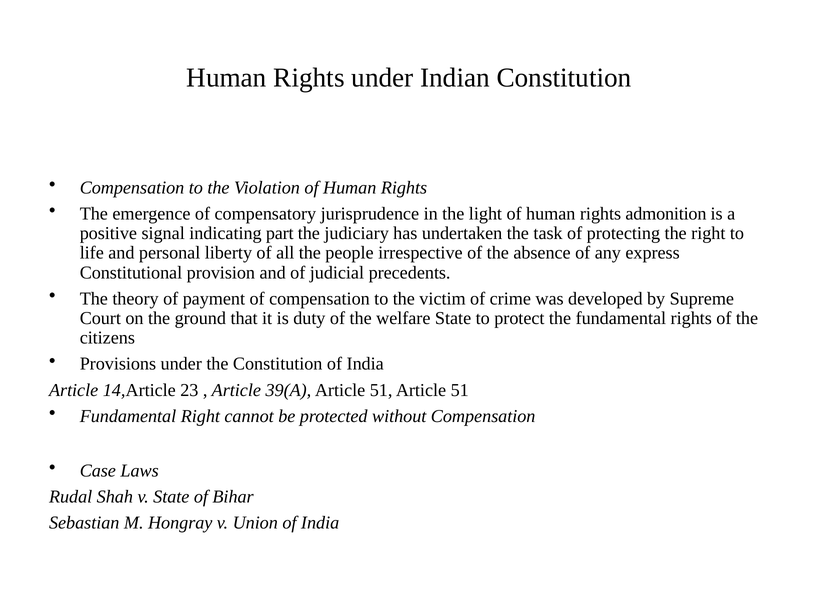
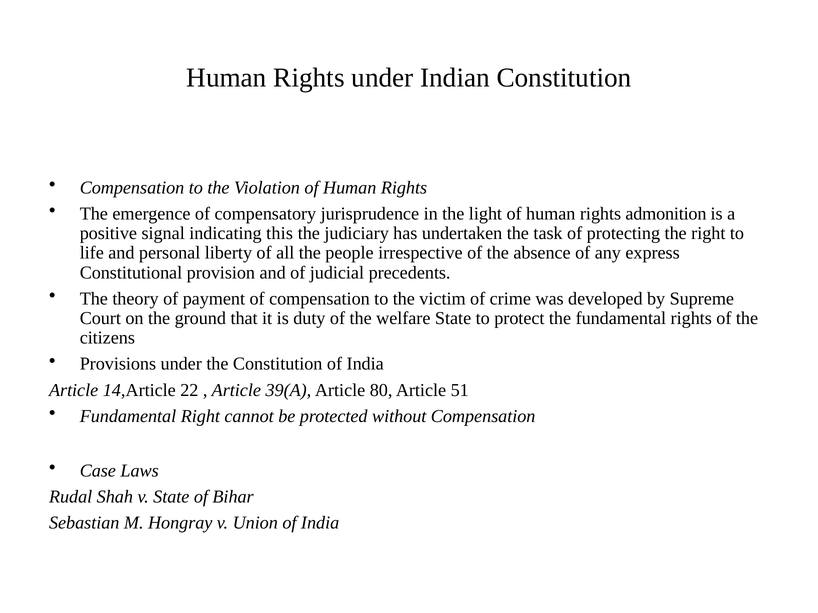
part: part -> this
23: 23 -> 22
39(A Article 51: 51 -> 80
